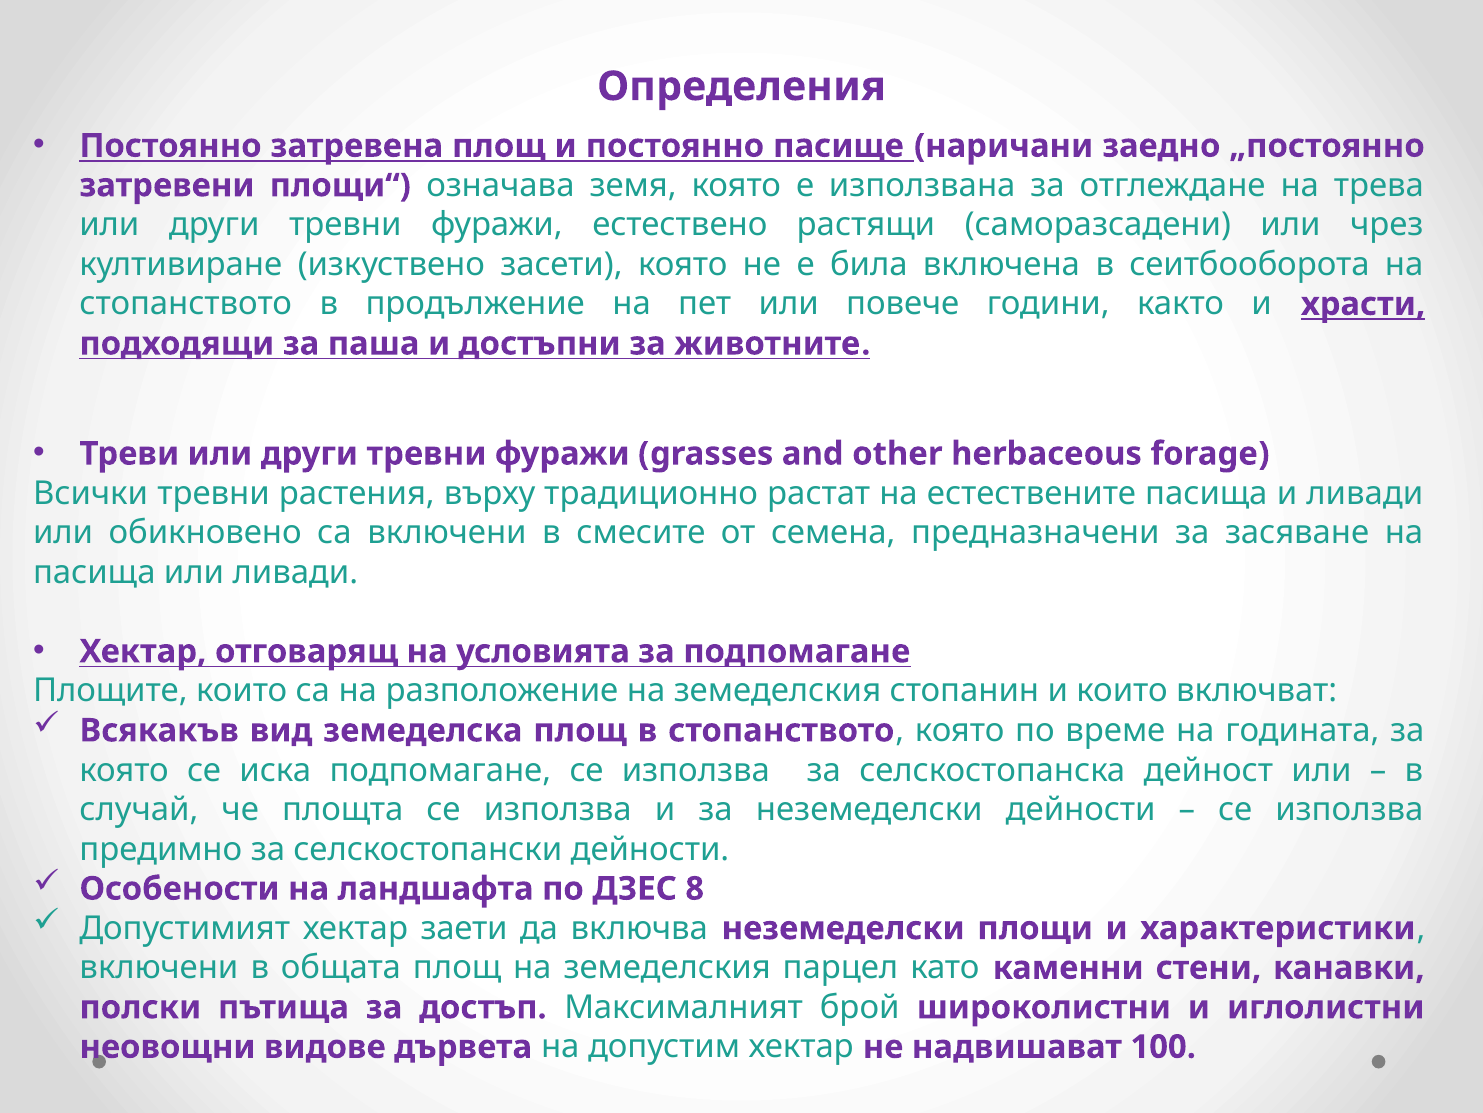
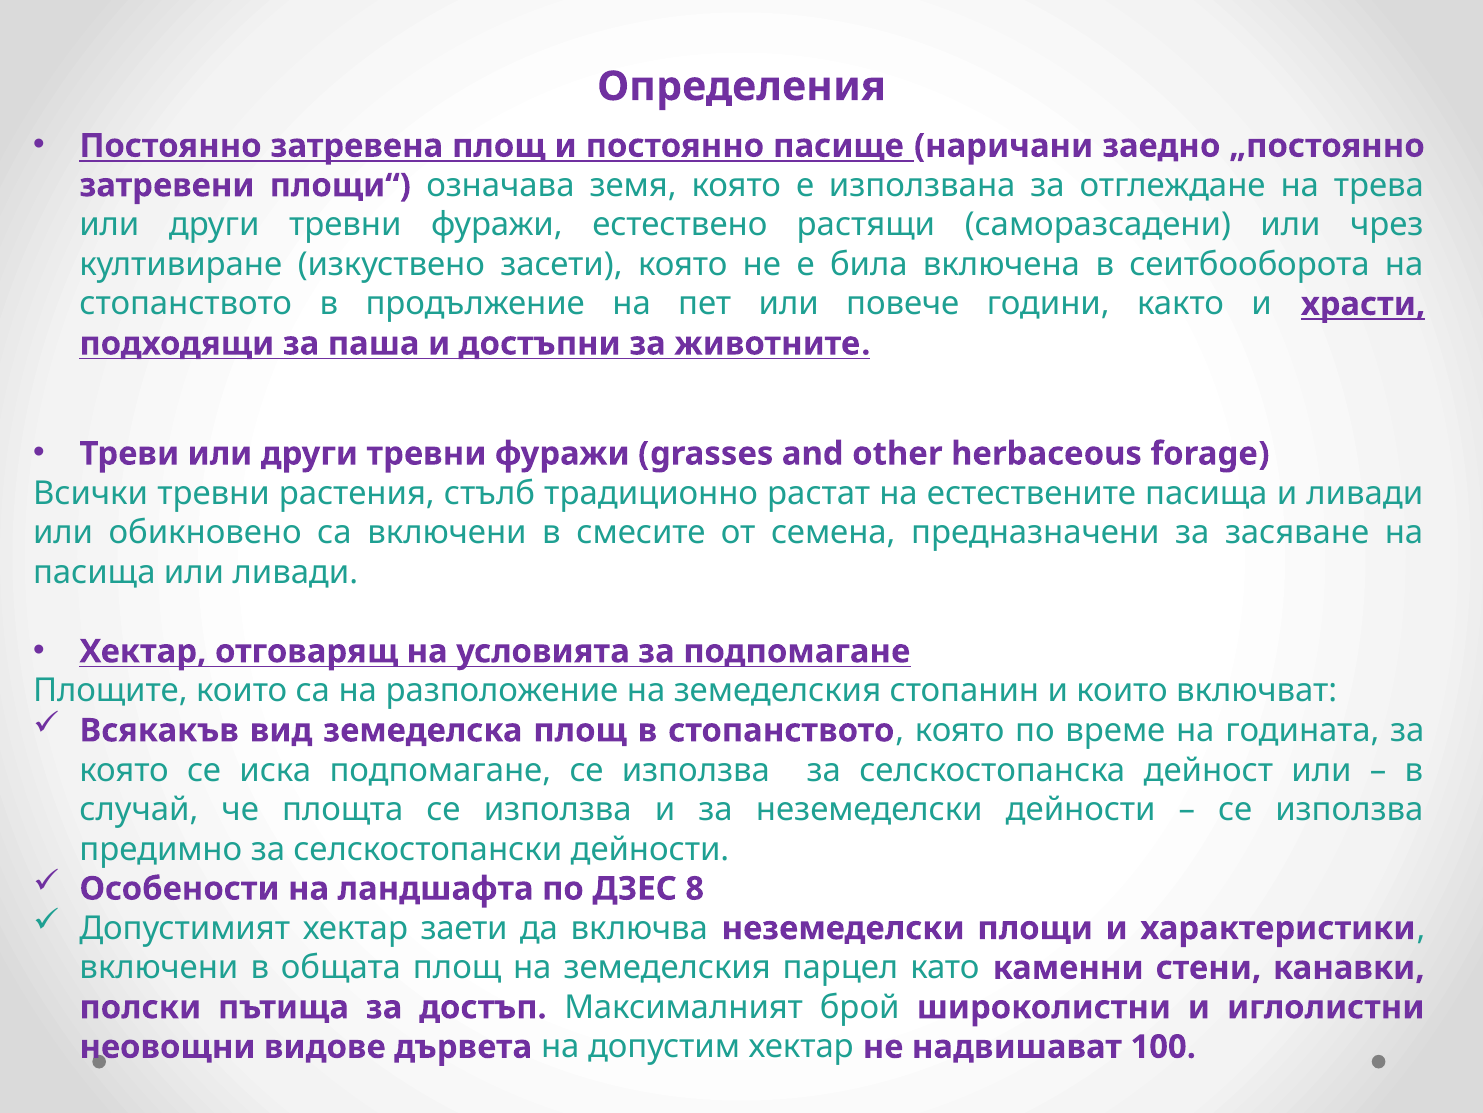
върху: върху -> стълб
